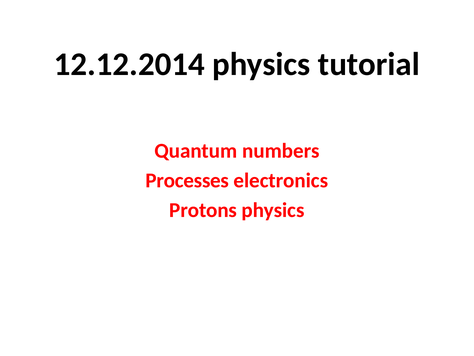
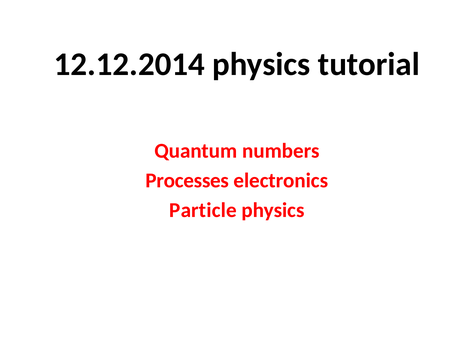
Protons: Protons -> Particle
